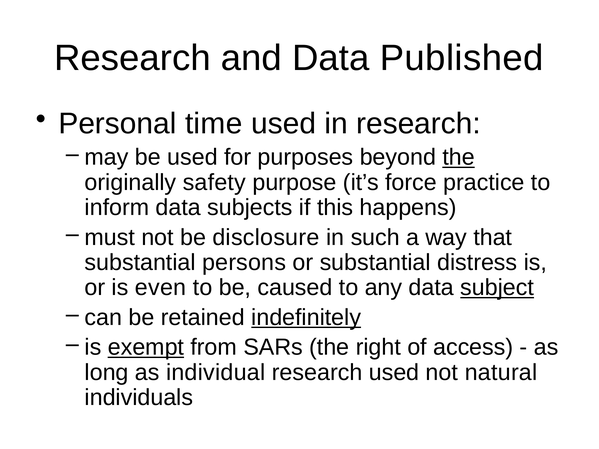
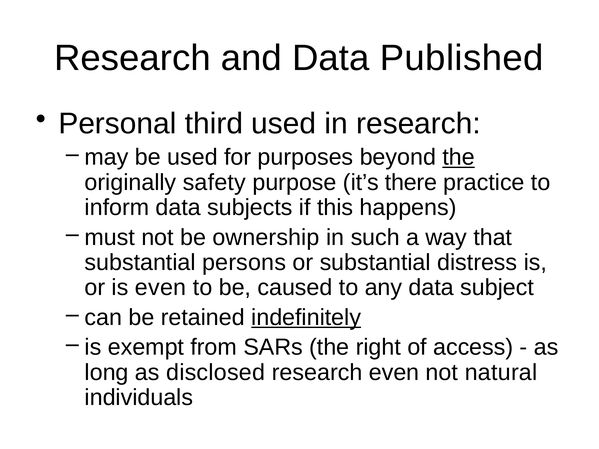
time: time -> third
force: force -> there
disclosure: disclosure -> ownership
subject underline: present -> none
exempt underline: present -> none
individual: individual -> disclosed
research used: used -> even
